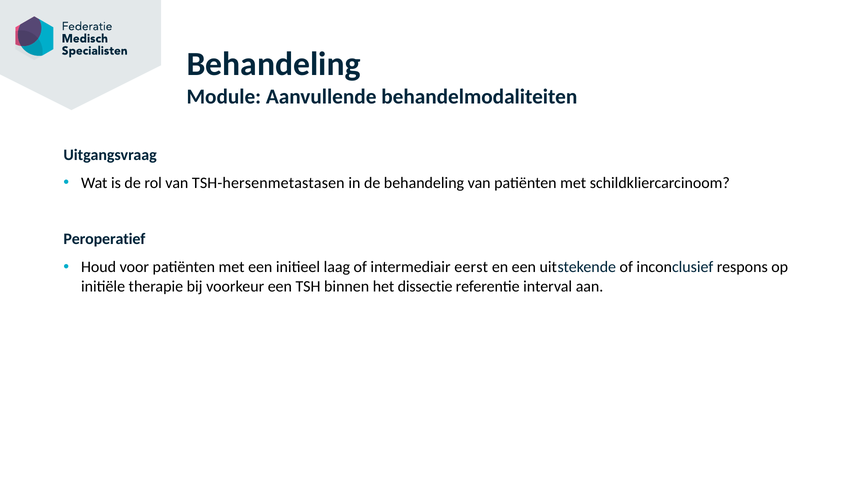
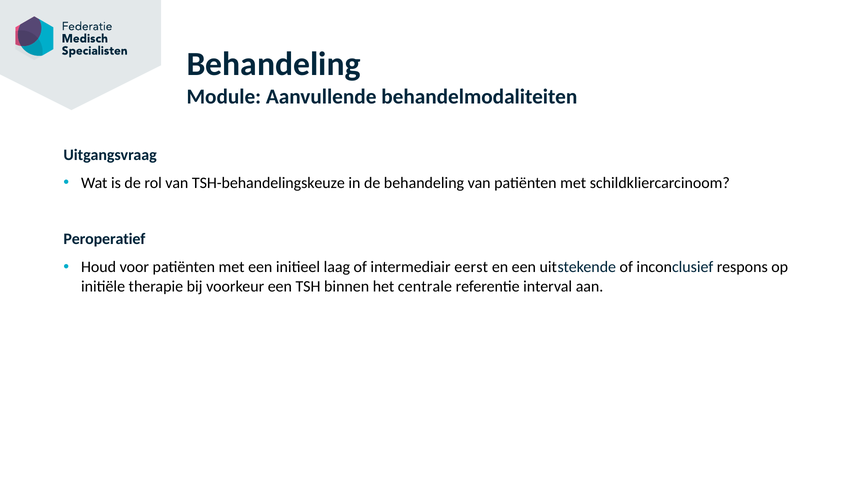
TSH-hersenmetastasen: TSH-hersenmetastasen -> TSH-behandelingskeuze
dissectie: dissectie -> centrale
